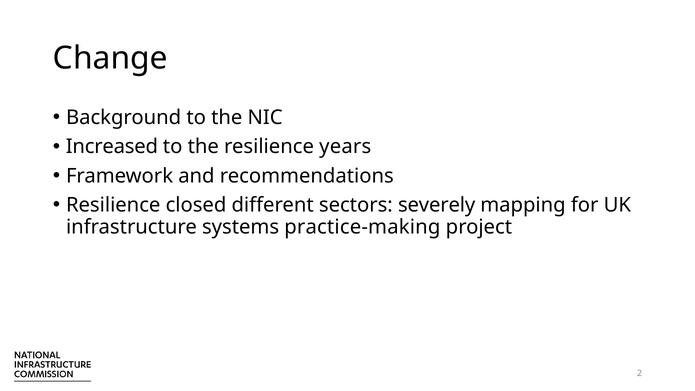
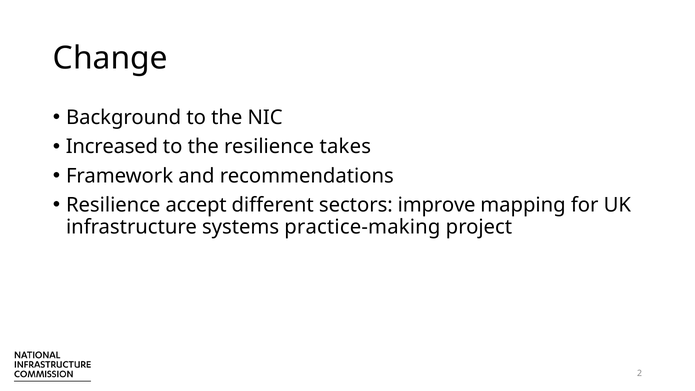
years: years -> takes
closed: closed -> accept
severely: severely -> improve
